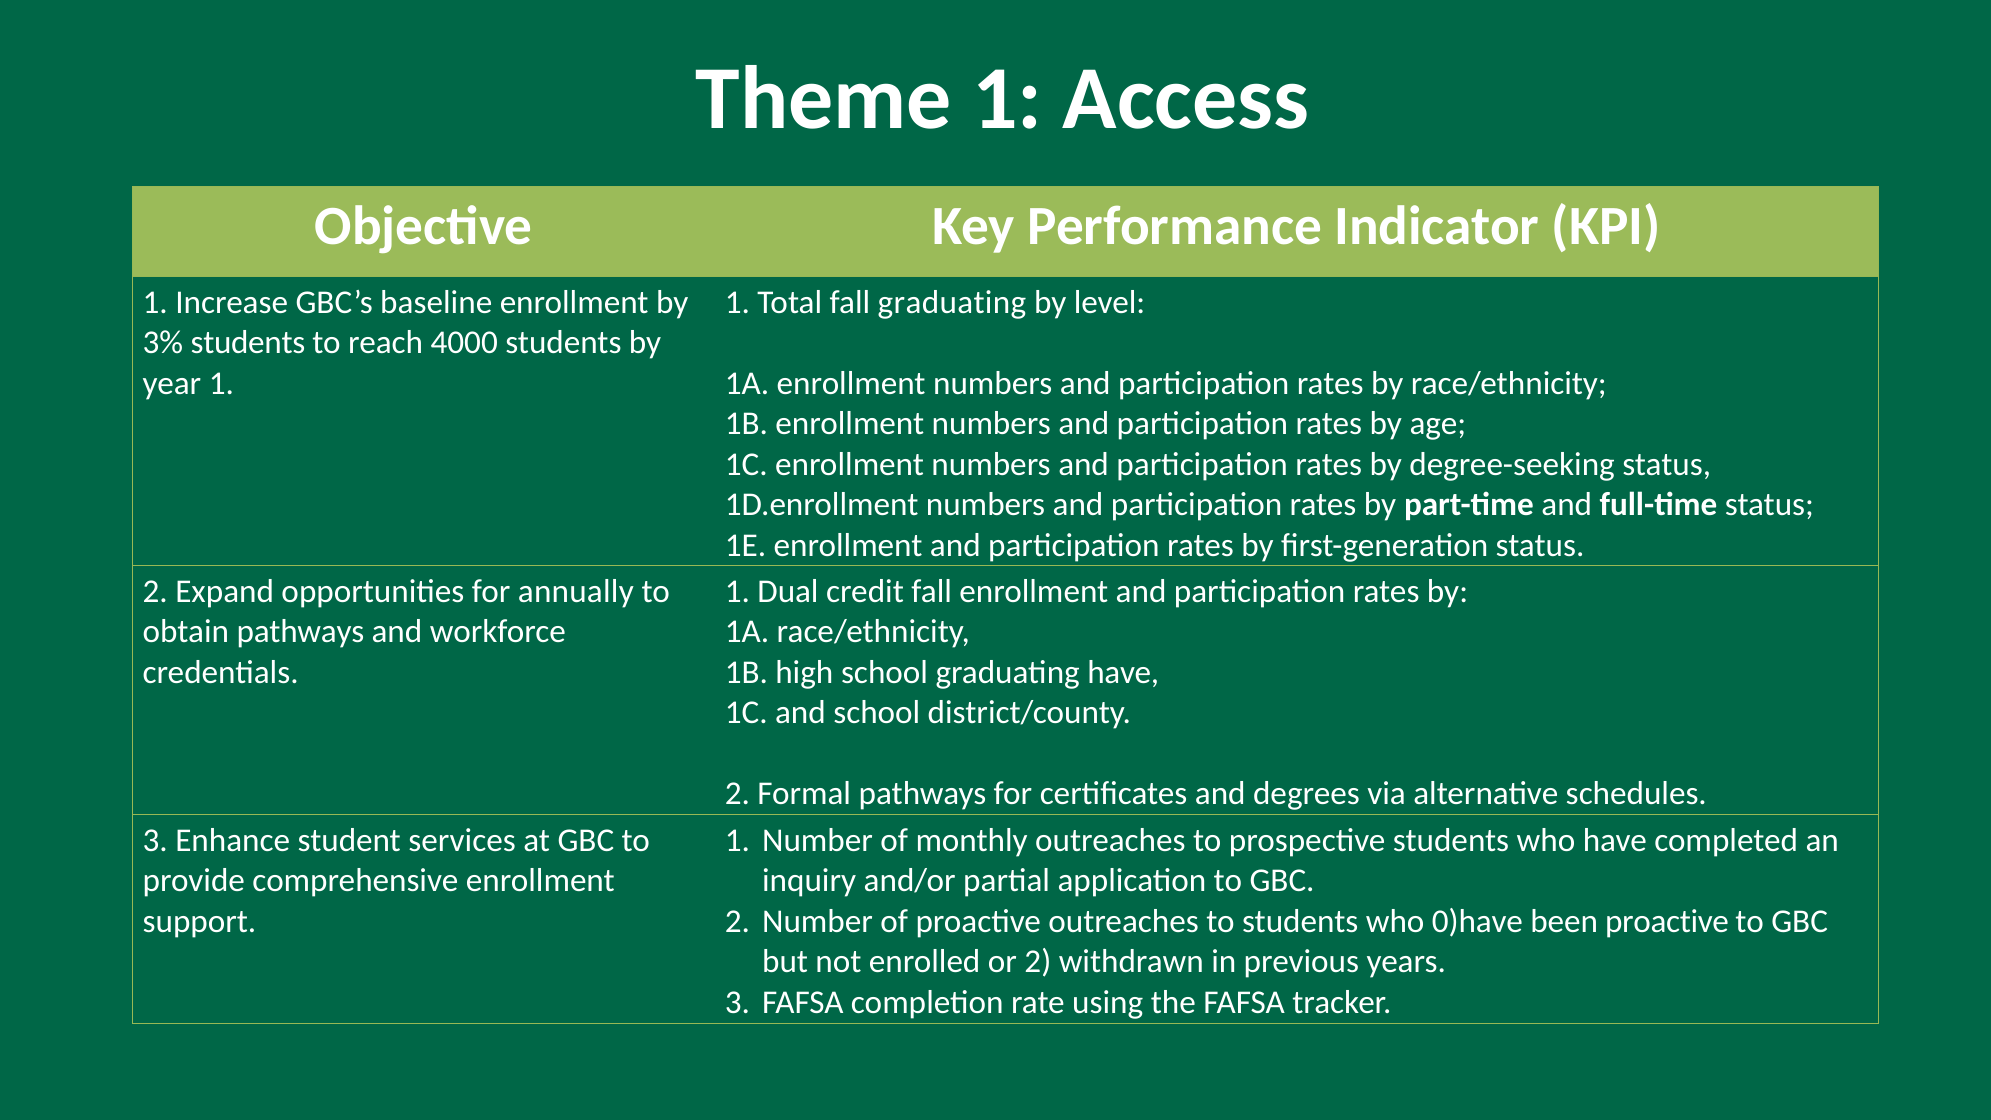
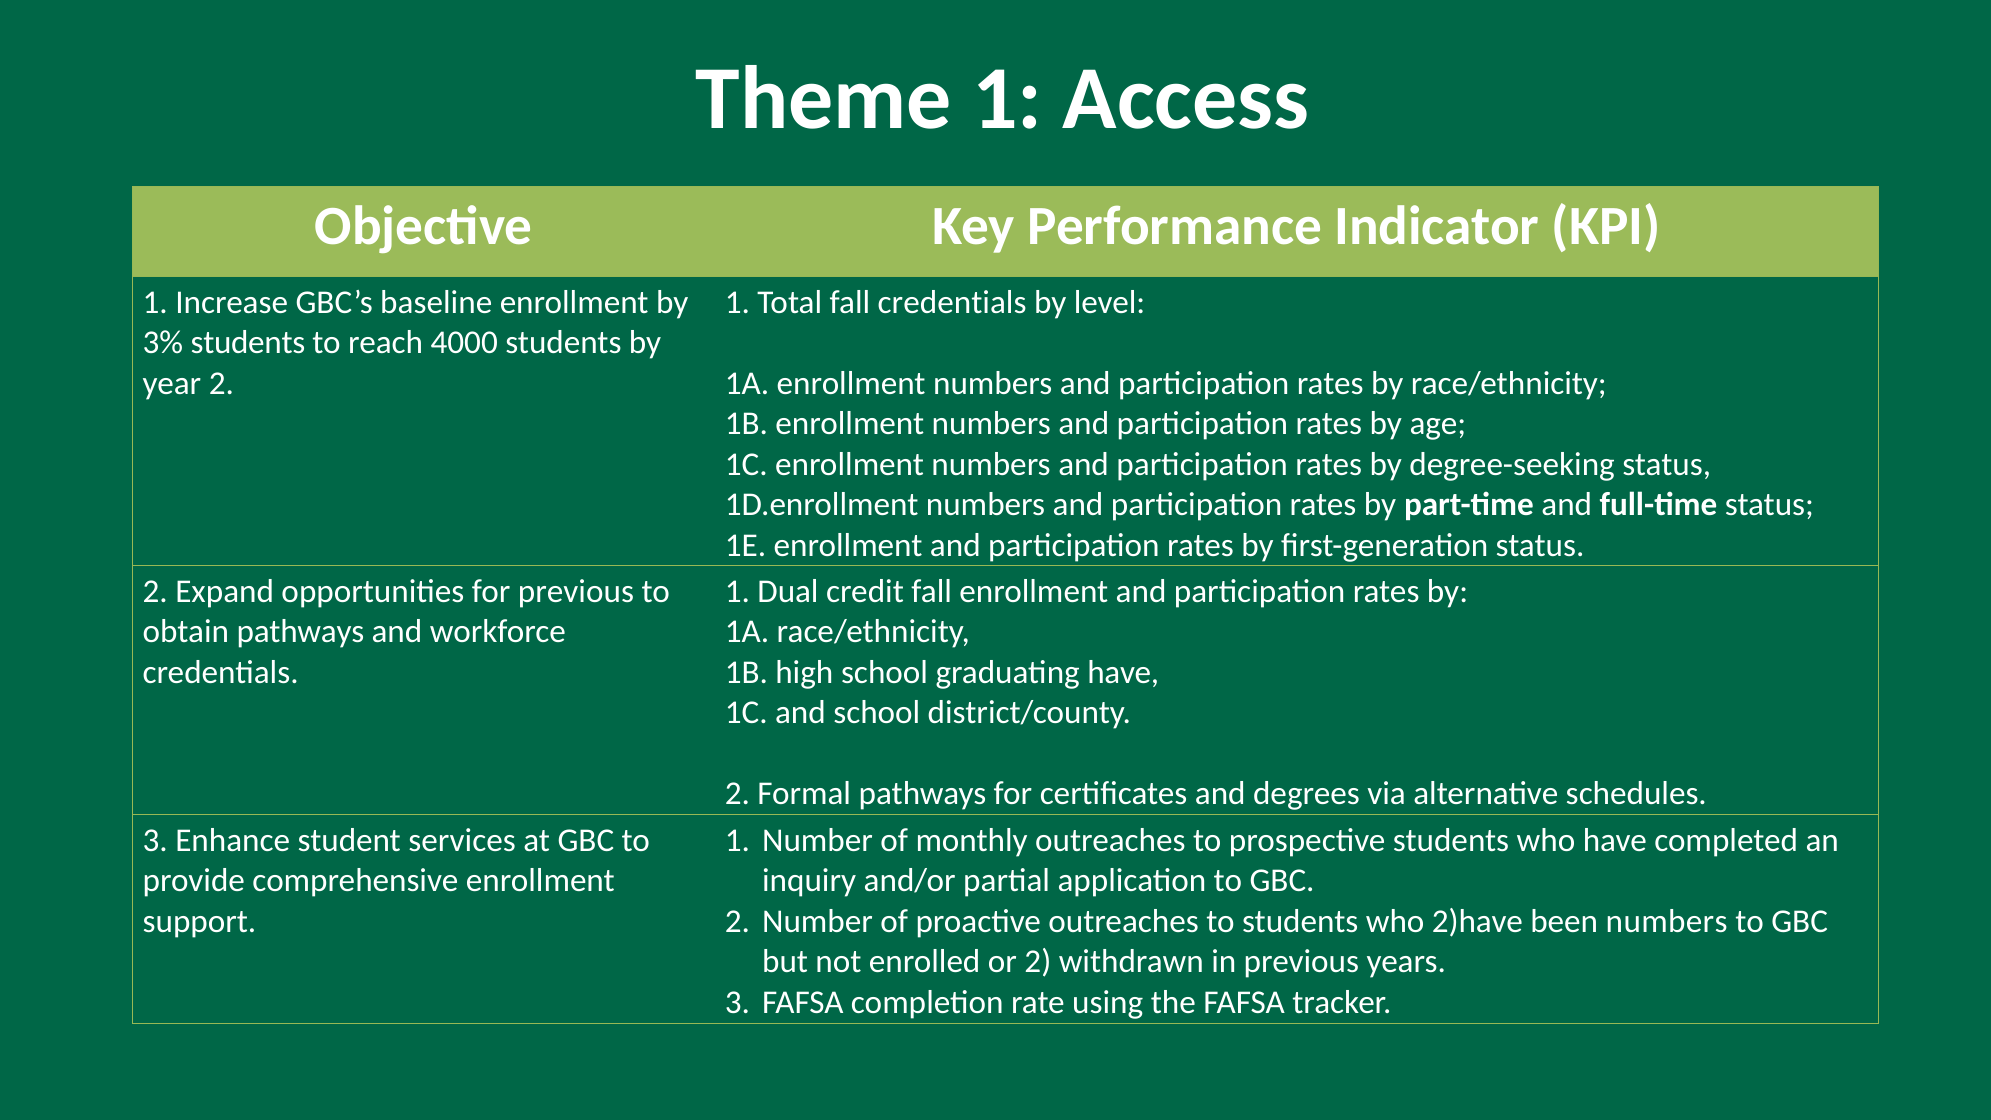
fall graduating: graduating -> credentials
year 1: 1 -> 2
for annually: annually -> previous
0)have: 0)have -> 2)have
been proactive: proactive -> numbers
